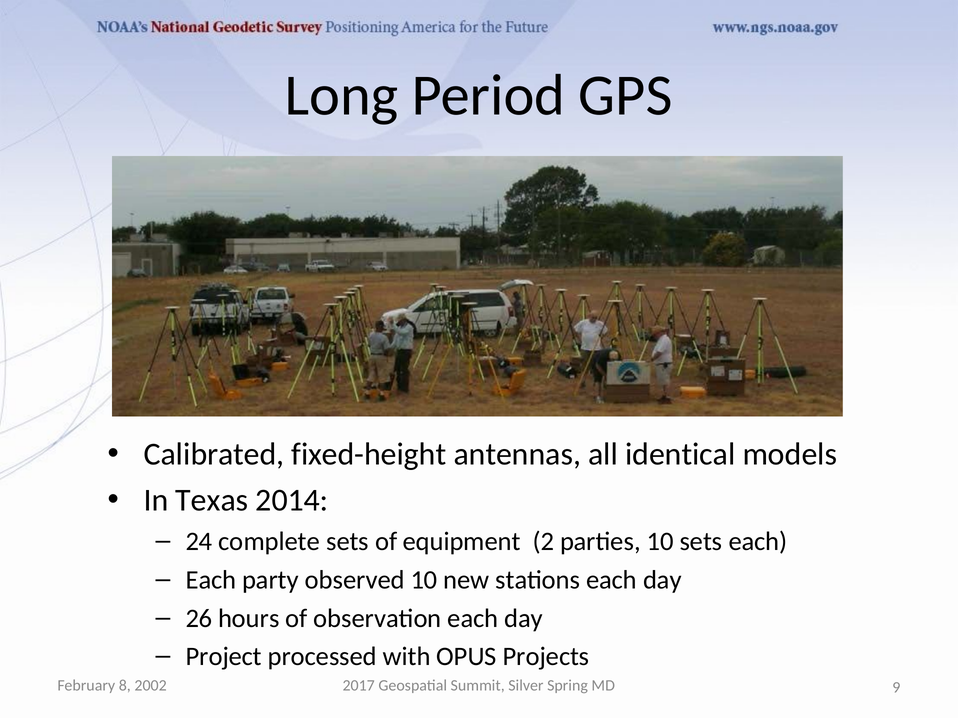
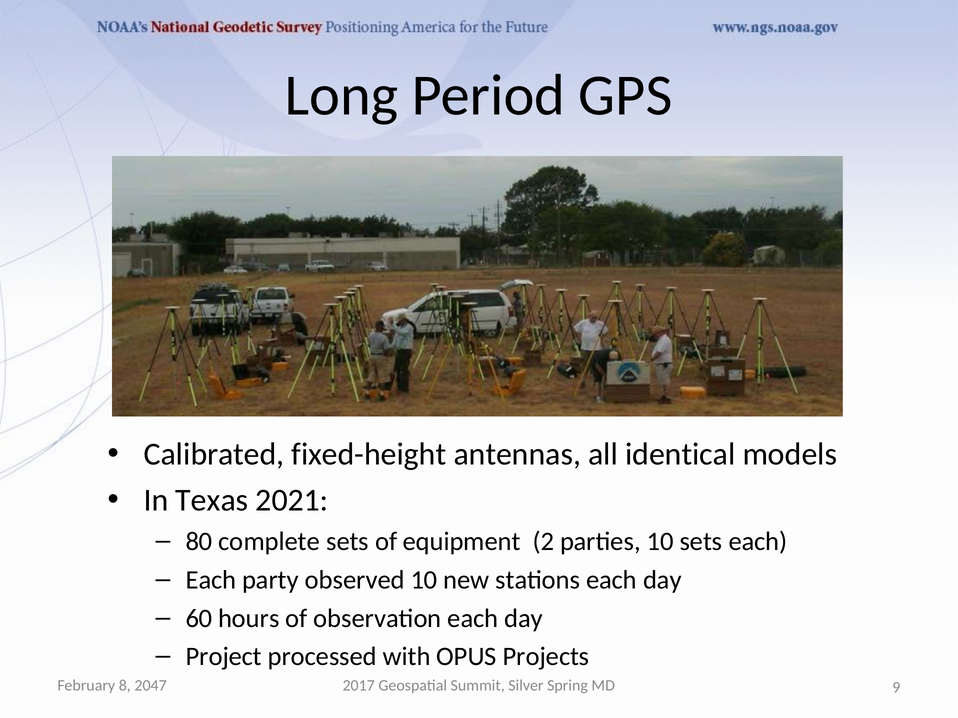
2014: 2014 -> 2021
24: 24 -> 80
26: 26 -> 60
2002: 2002 -> 2047
